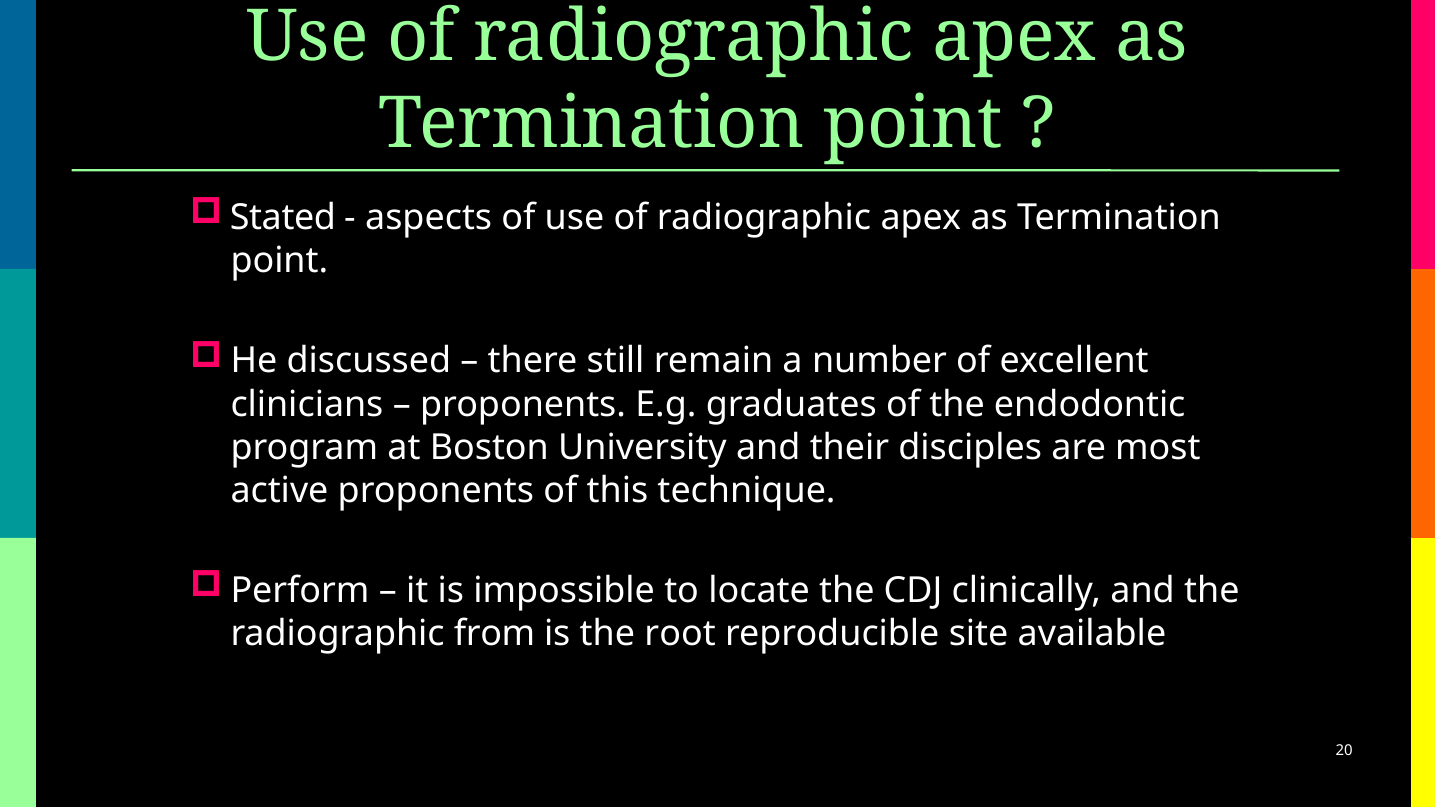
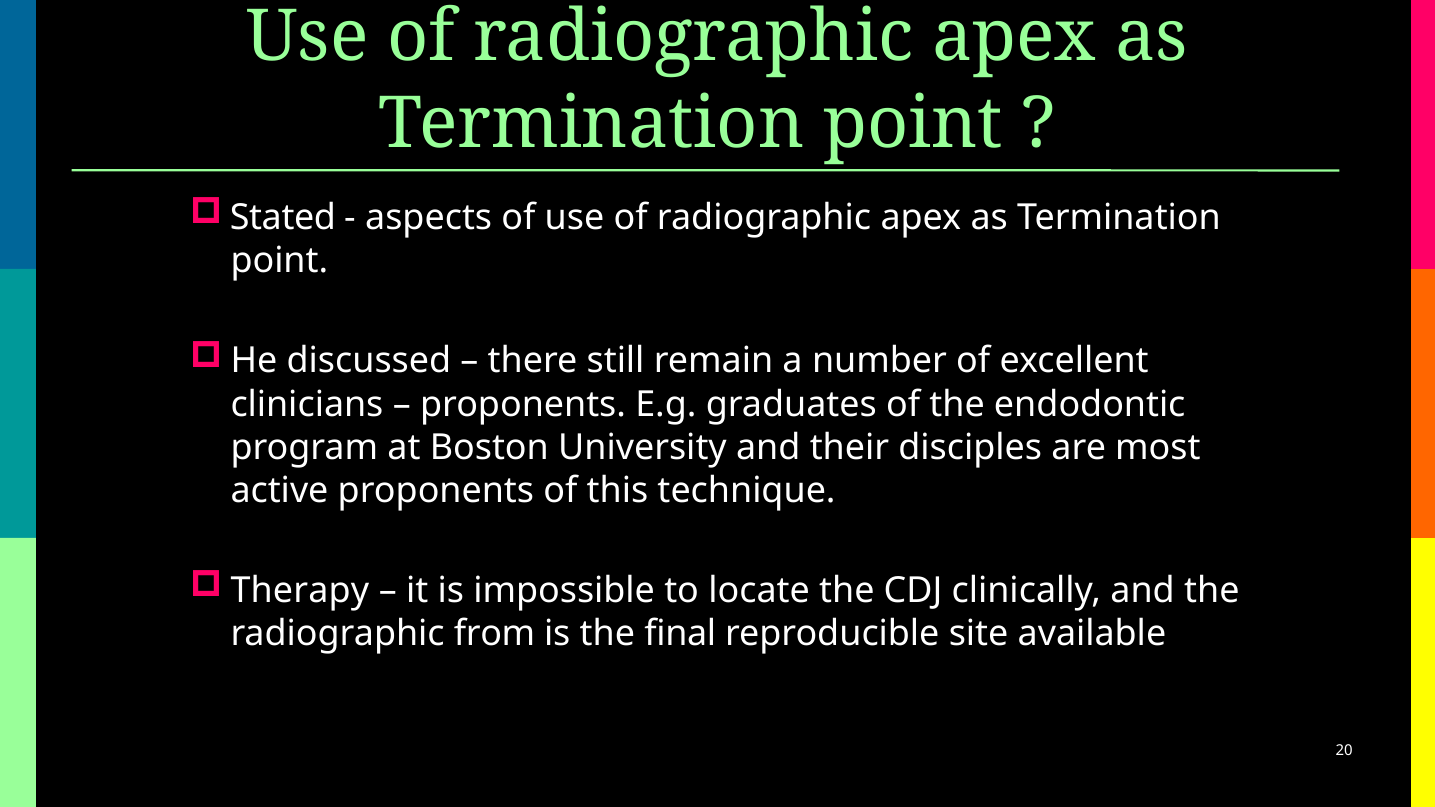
Perform: Perform -> Therapy
root: root -> final
